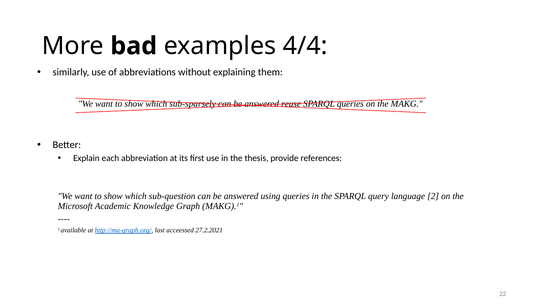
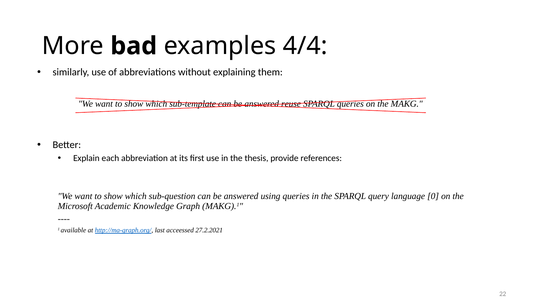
sub-sparsely: sub-sparsely -> sub-template
2: 2 -> 0
